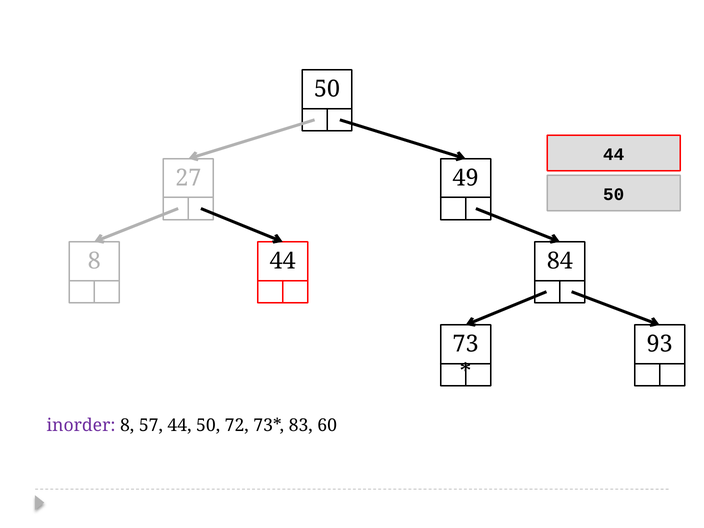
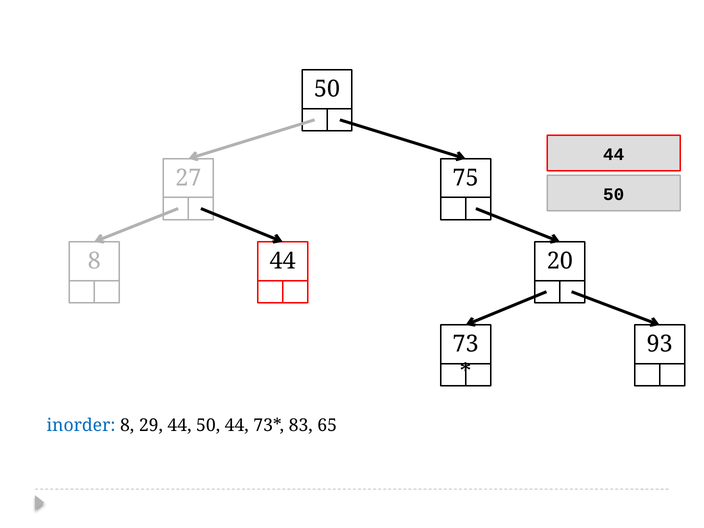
49: 49 -> 75
84: 84 -> 20
inorder colour: purple -> blue
57: 57 -> 29
44 50 72: 72 -> 44
60: 60 -> 65
